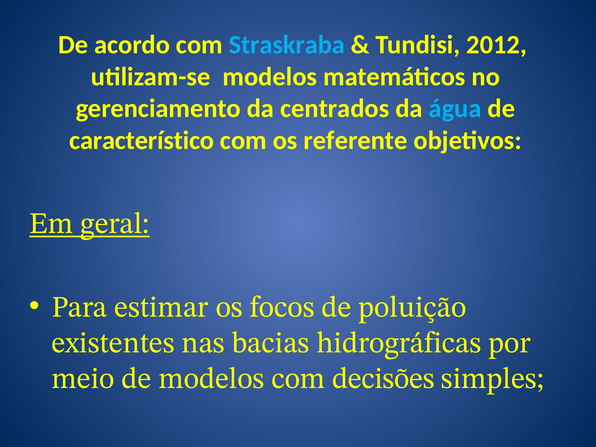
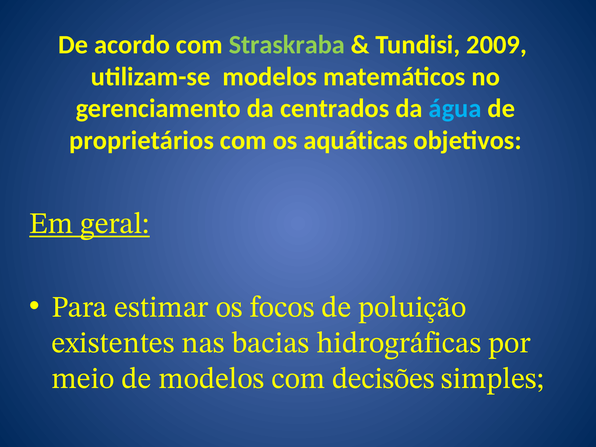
Straskraba colour: light blue -> light green
2012: 2012 -> 2009
característico: característico -> proprietários
referente: referente -> aquáticas
